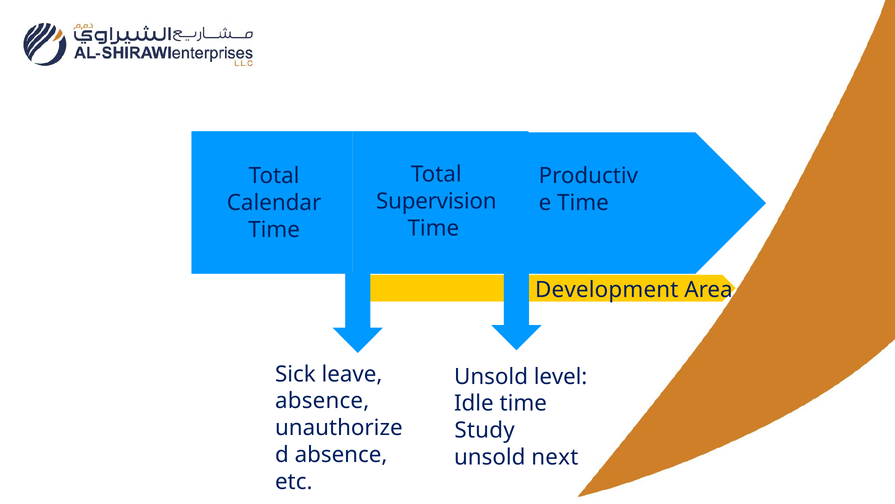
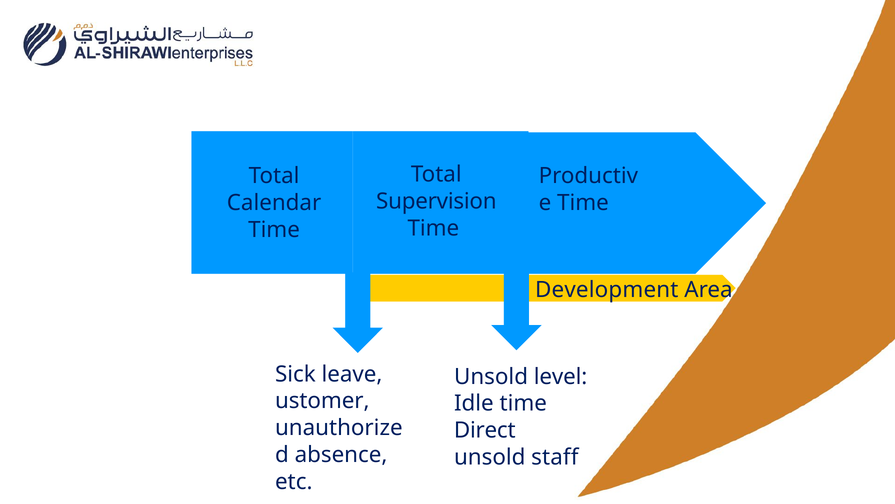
absence at (322, 401): absence -> ustomer
Study: Study -> Direct
next: next -> staff
